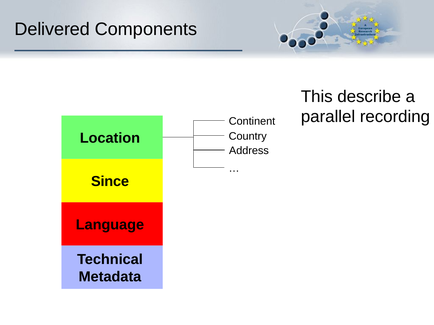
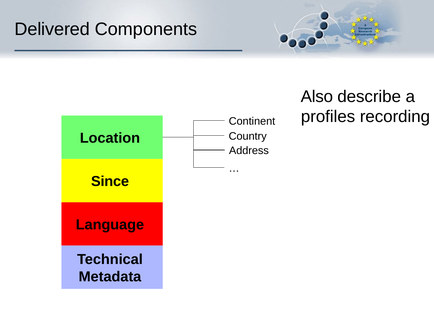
This: This -> Also
parallel: parallel -> profiles
